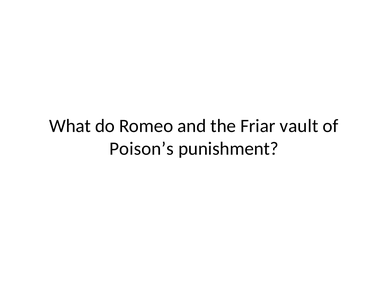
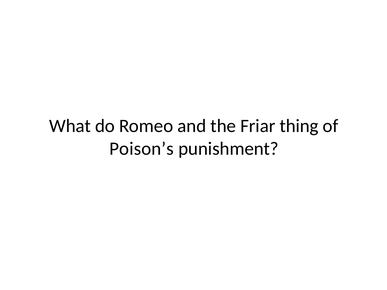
vault: vault -> thing
